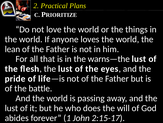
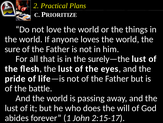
lean: lean -> sure
warns—the: warns—the -> surely—the
